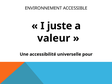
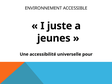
valeur: valeur -> jeunes
